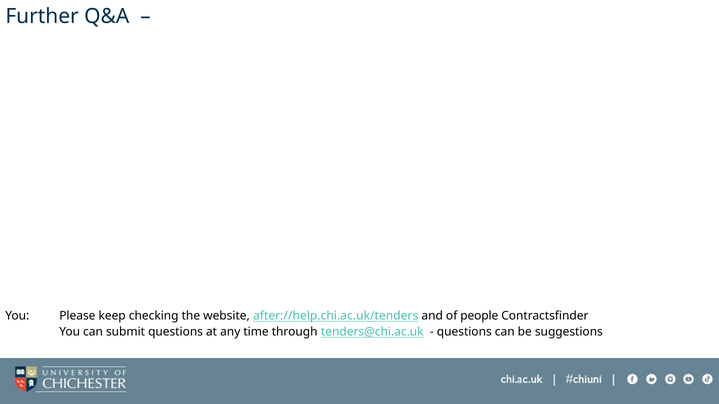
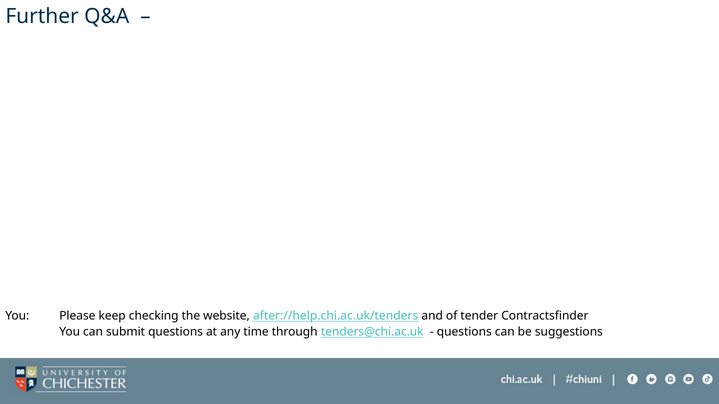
people: people -> tender
